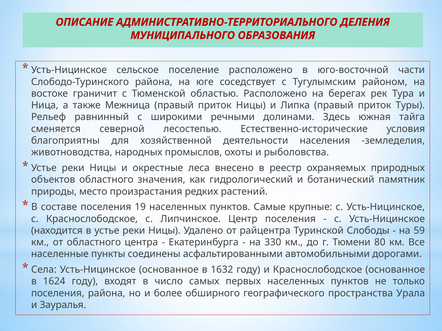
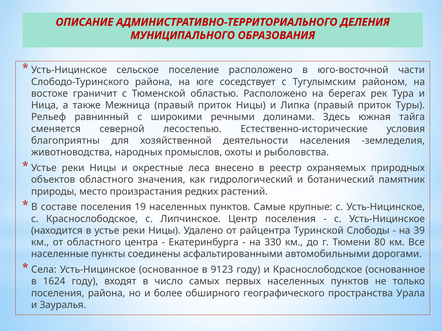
59: 59 -> 39
1632: 1632 -> 9123
